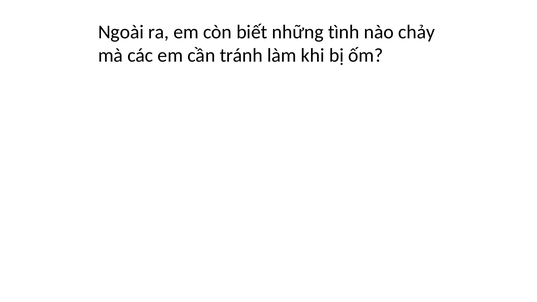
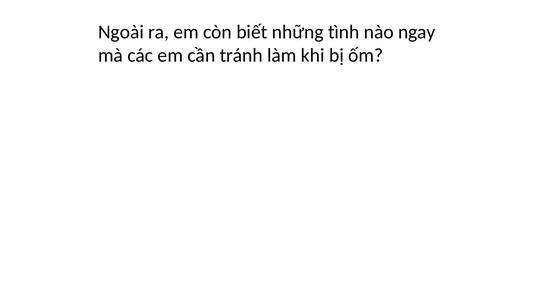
chảy: chảy -> ngay
